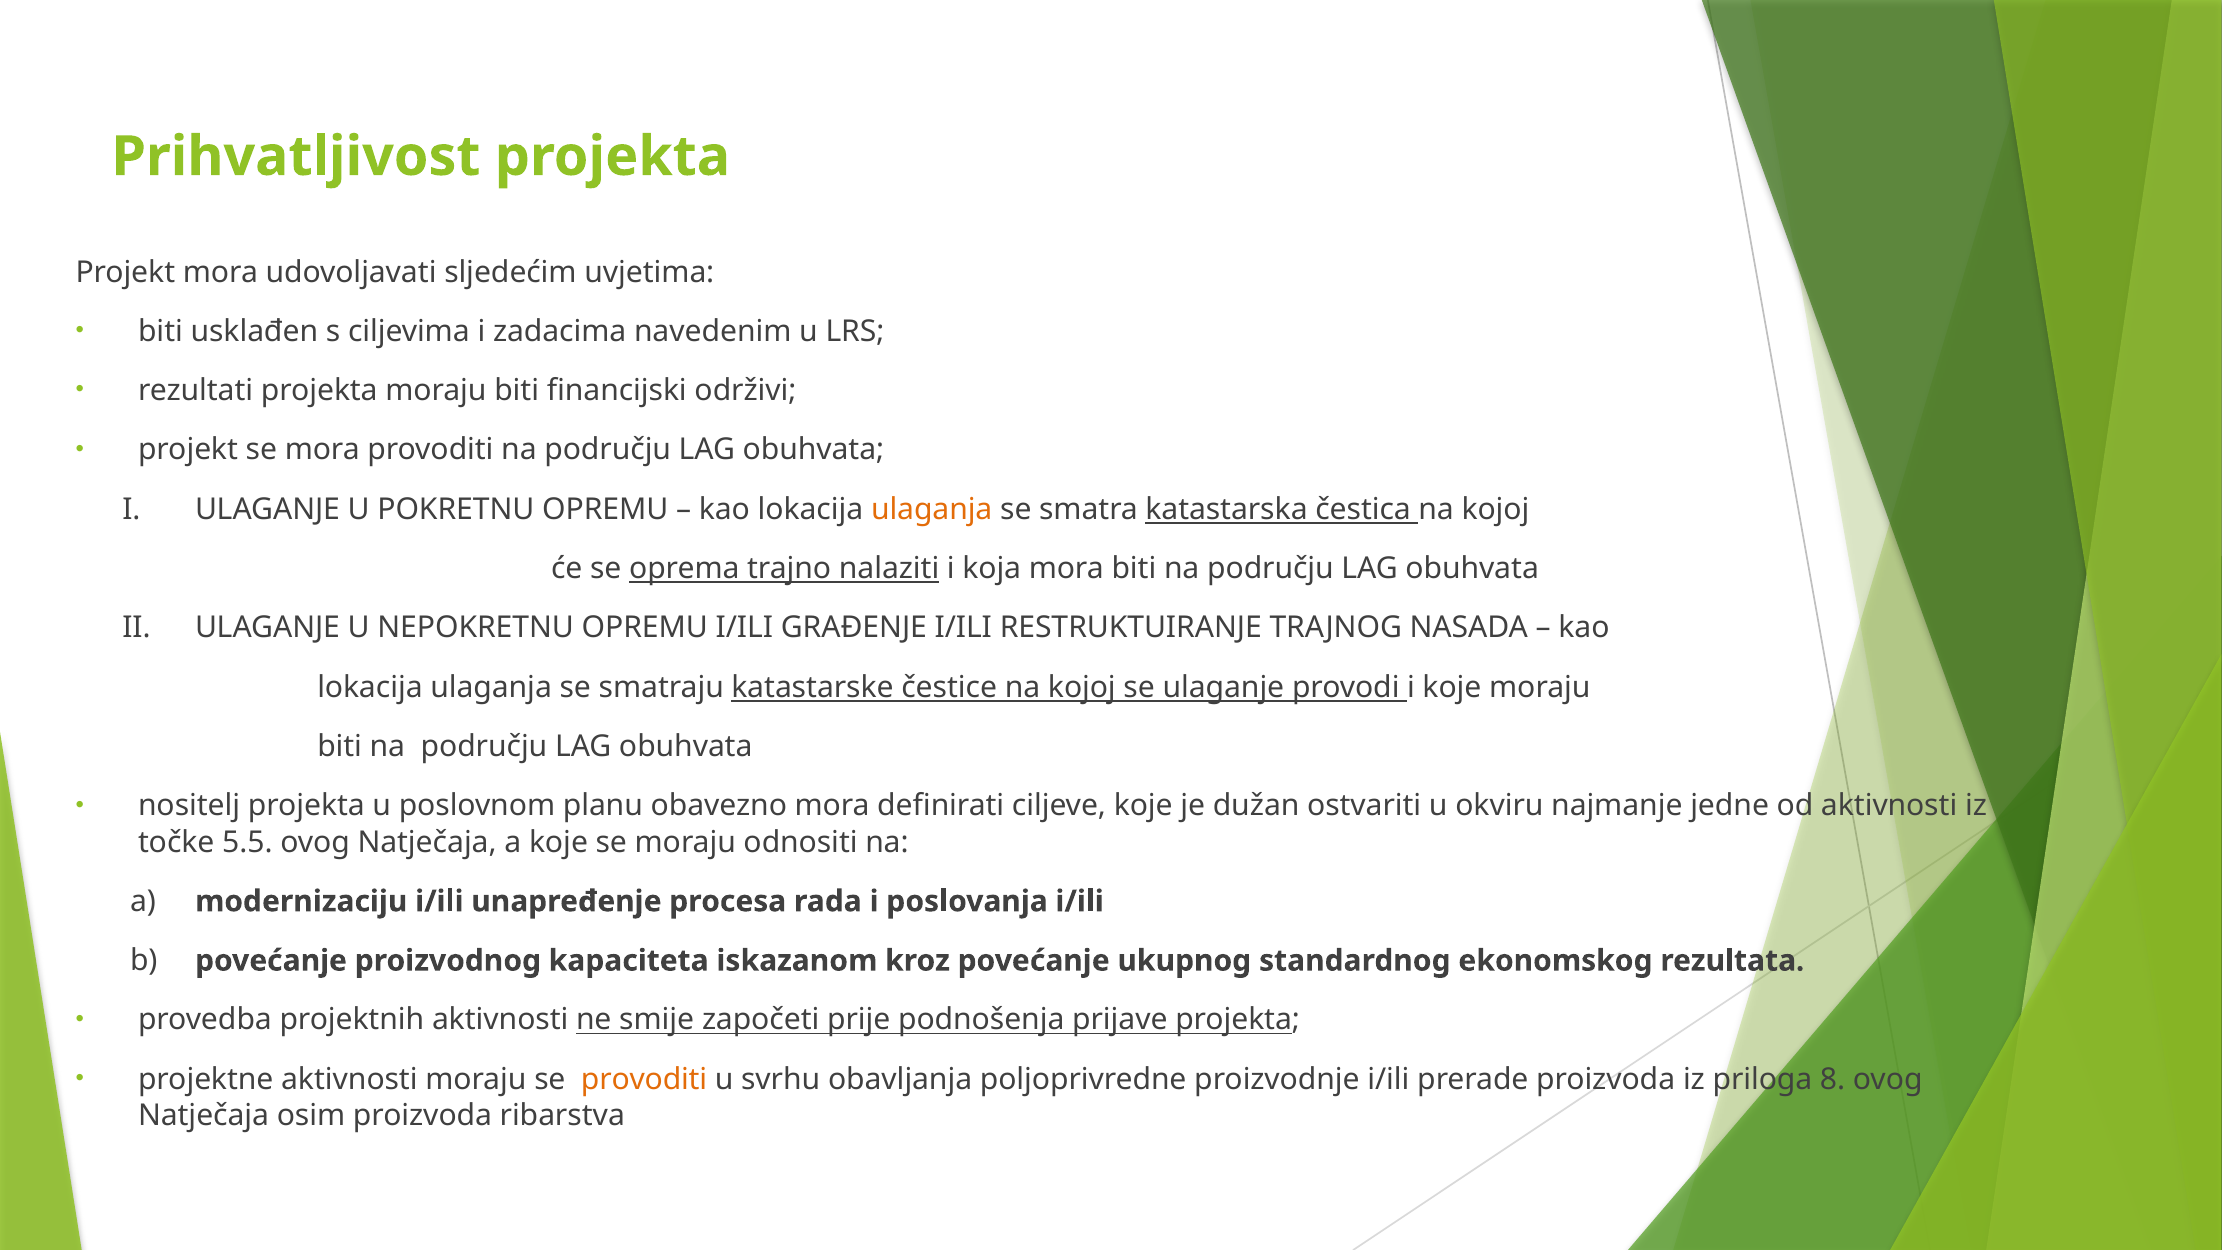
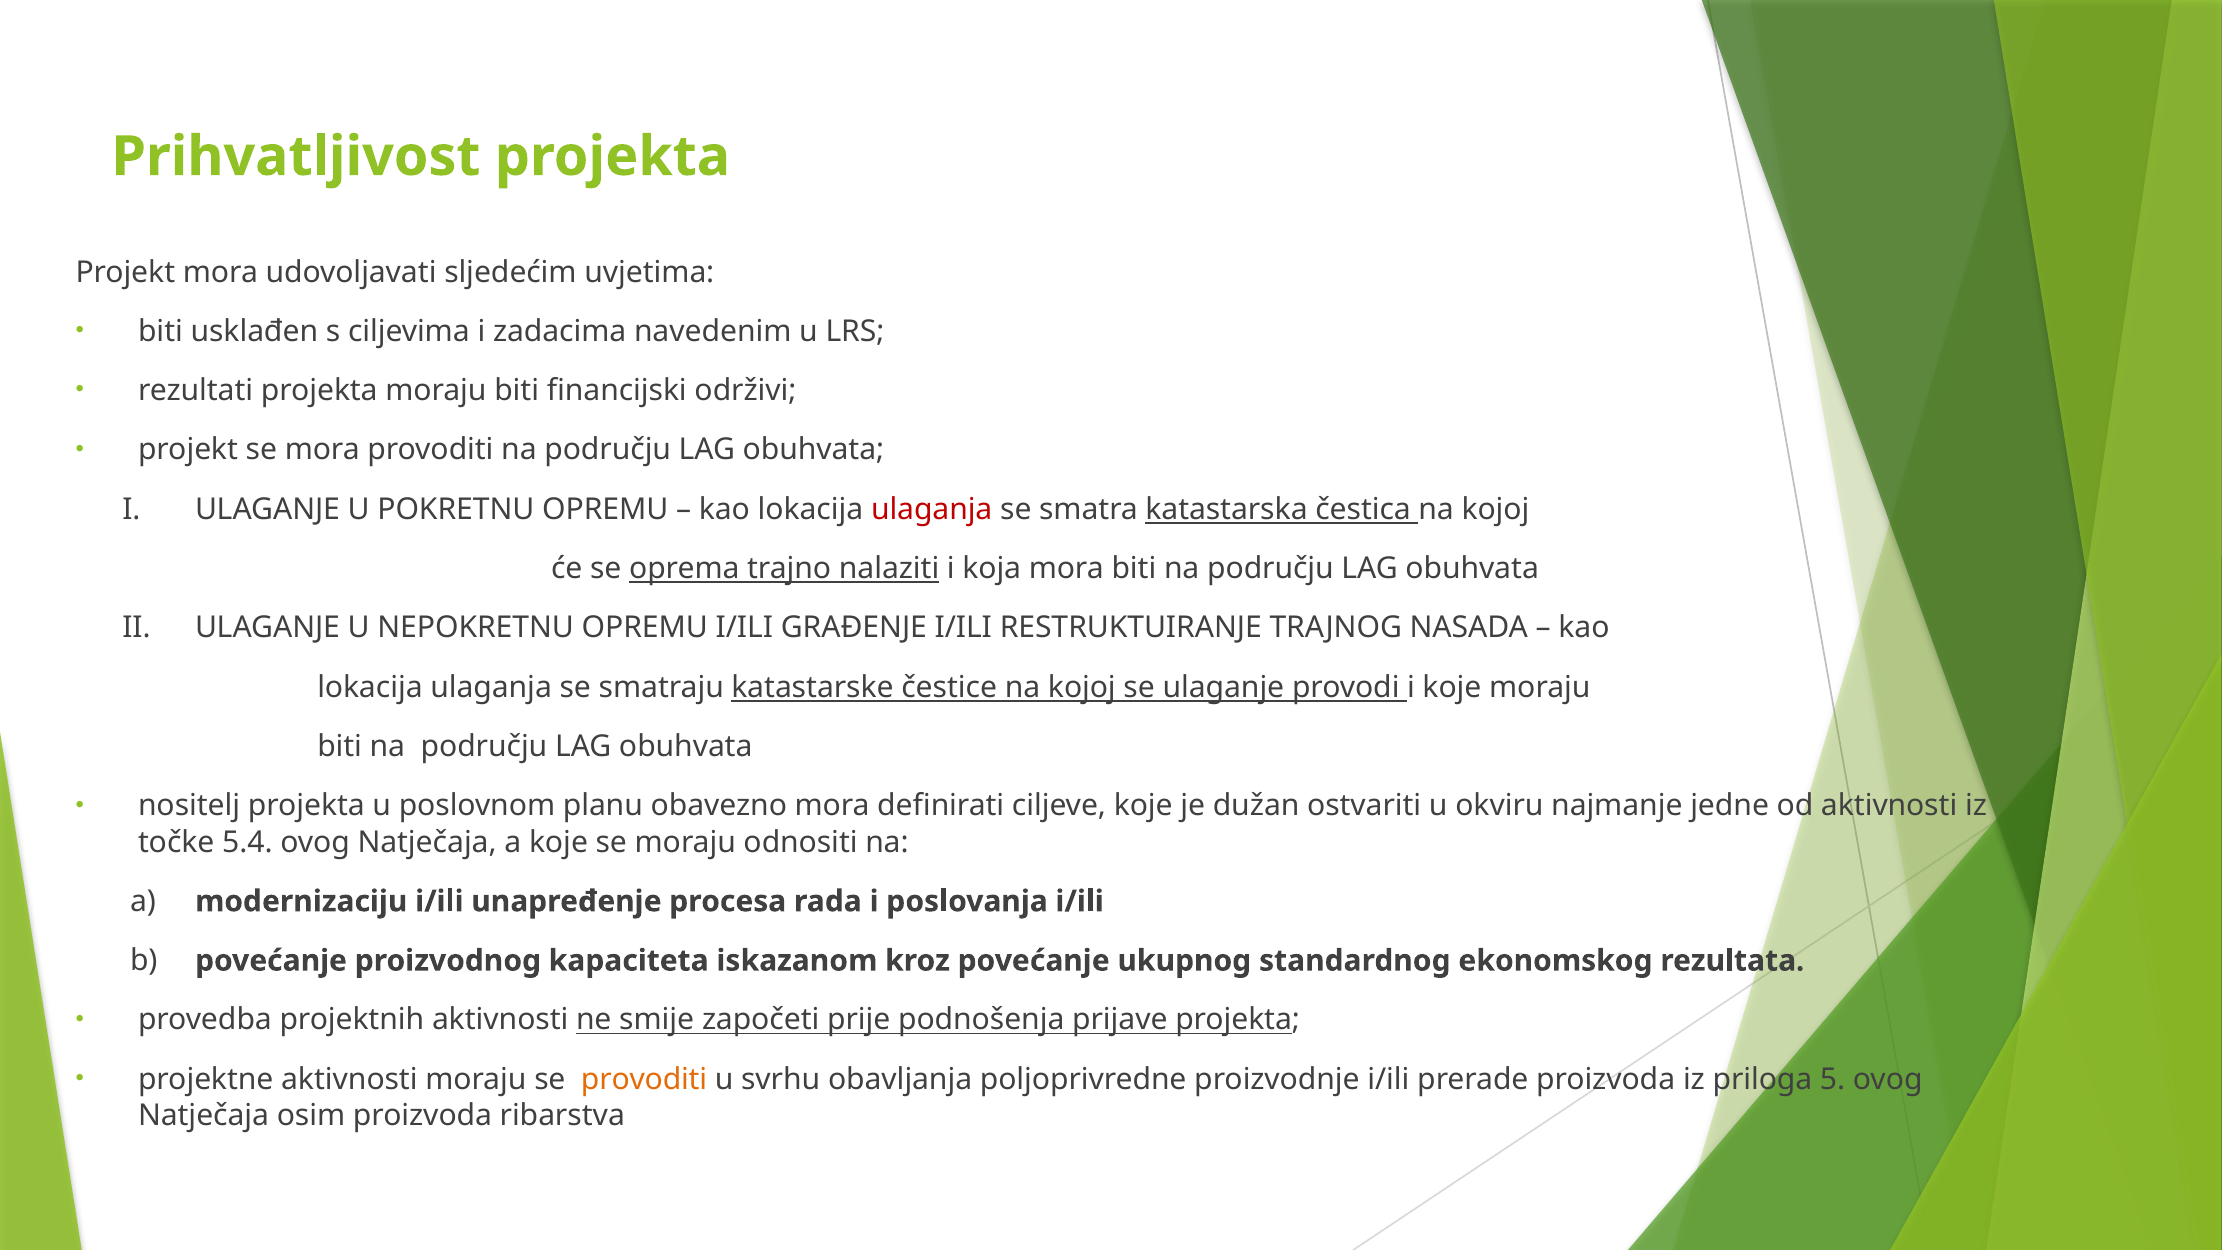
ulaganja at (932, 509) colour: orange -> red
5.5: 5.5 -> 5.4
8: 8 -> 5
